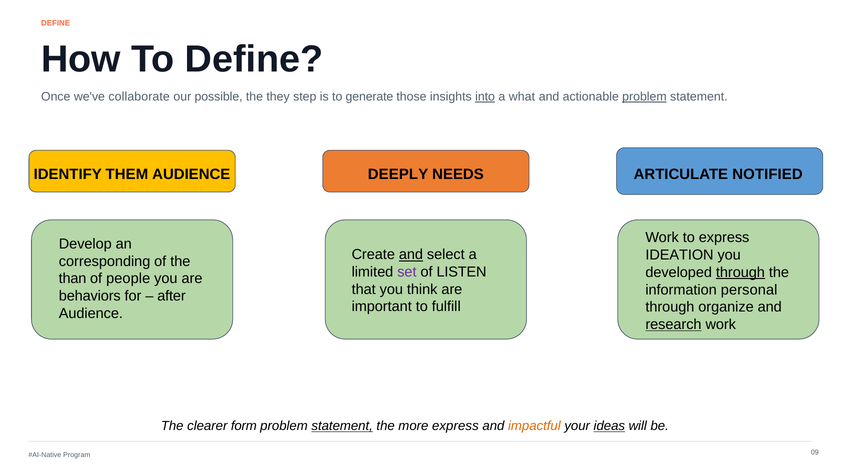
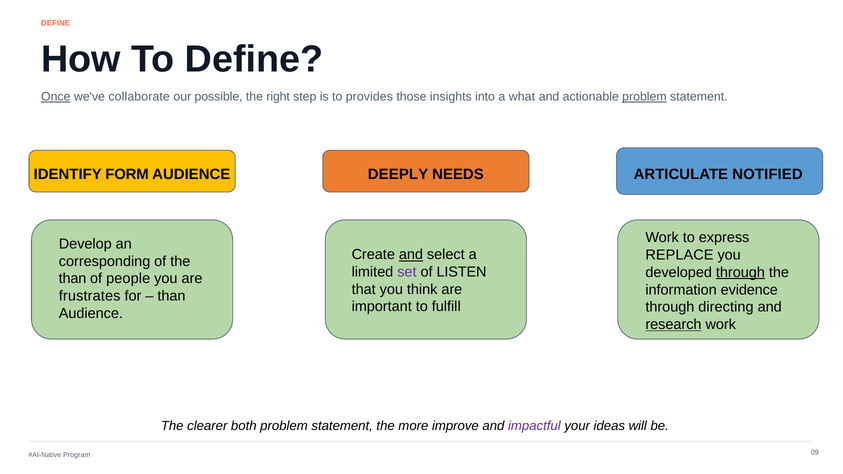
Once underline: none -> present
they: they -> right
generate: generate -> provides
into underline: present -> none
THEM: THEM -> FORM
IDEATION: IDEATION -> REPLACE
personal: personal -> evidence
behaviors: behaviors -> frustrates
after at (172, 296): after -> than
organize: organize -> directing
form: form -> both
statement at (342, 426) underline: present -> none
more express: express -> improve
impactful colour: orange -> purple
ideas underline: present -> none
